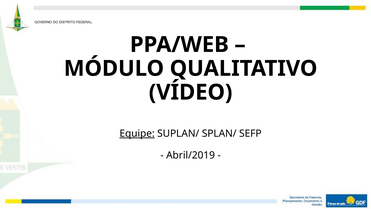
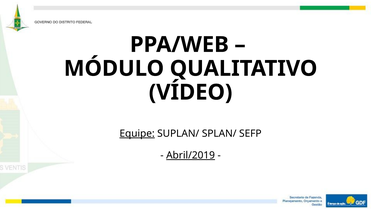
Abril/2019 underline: none -> present
